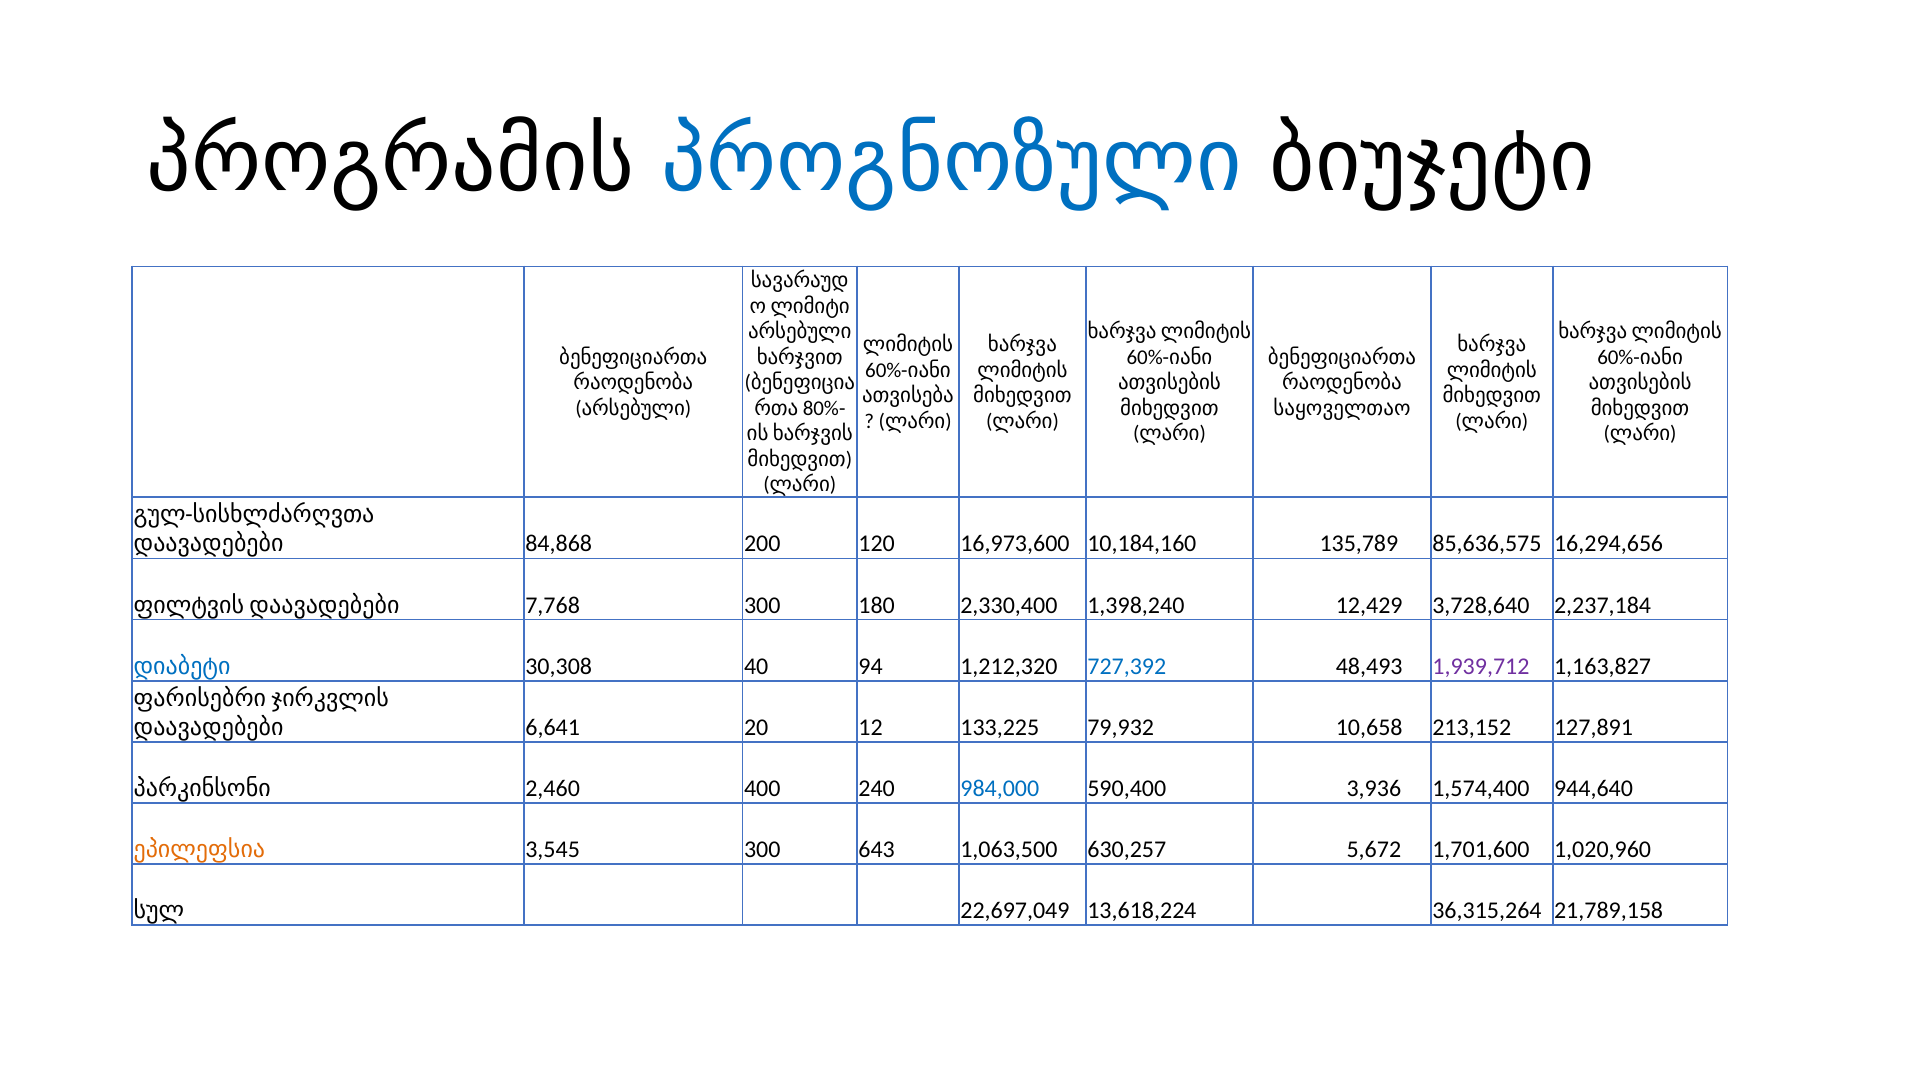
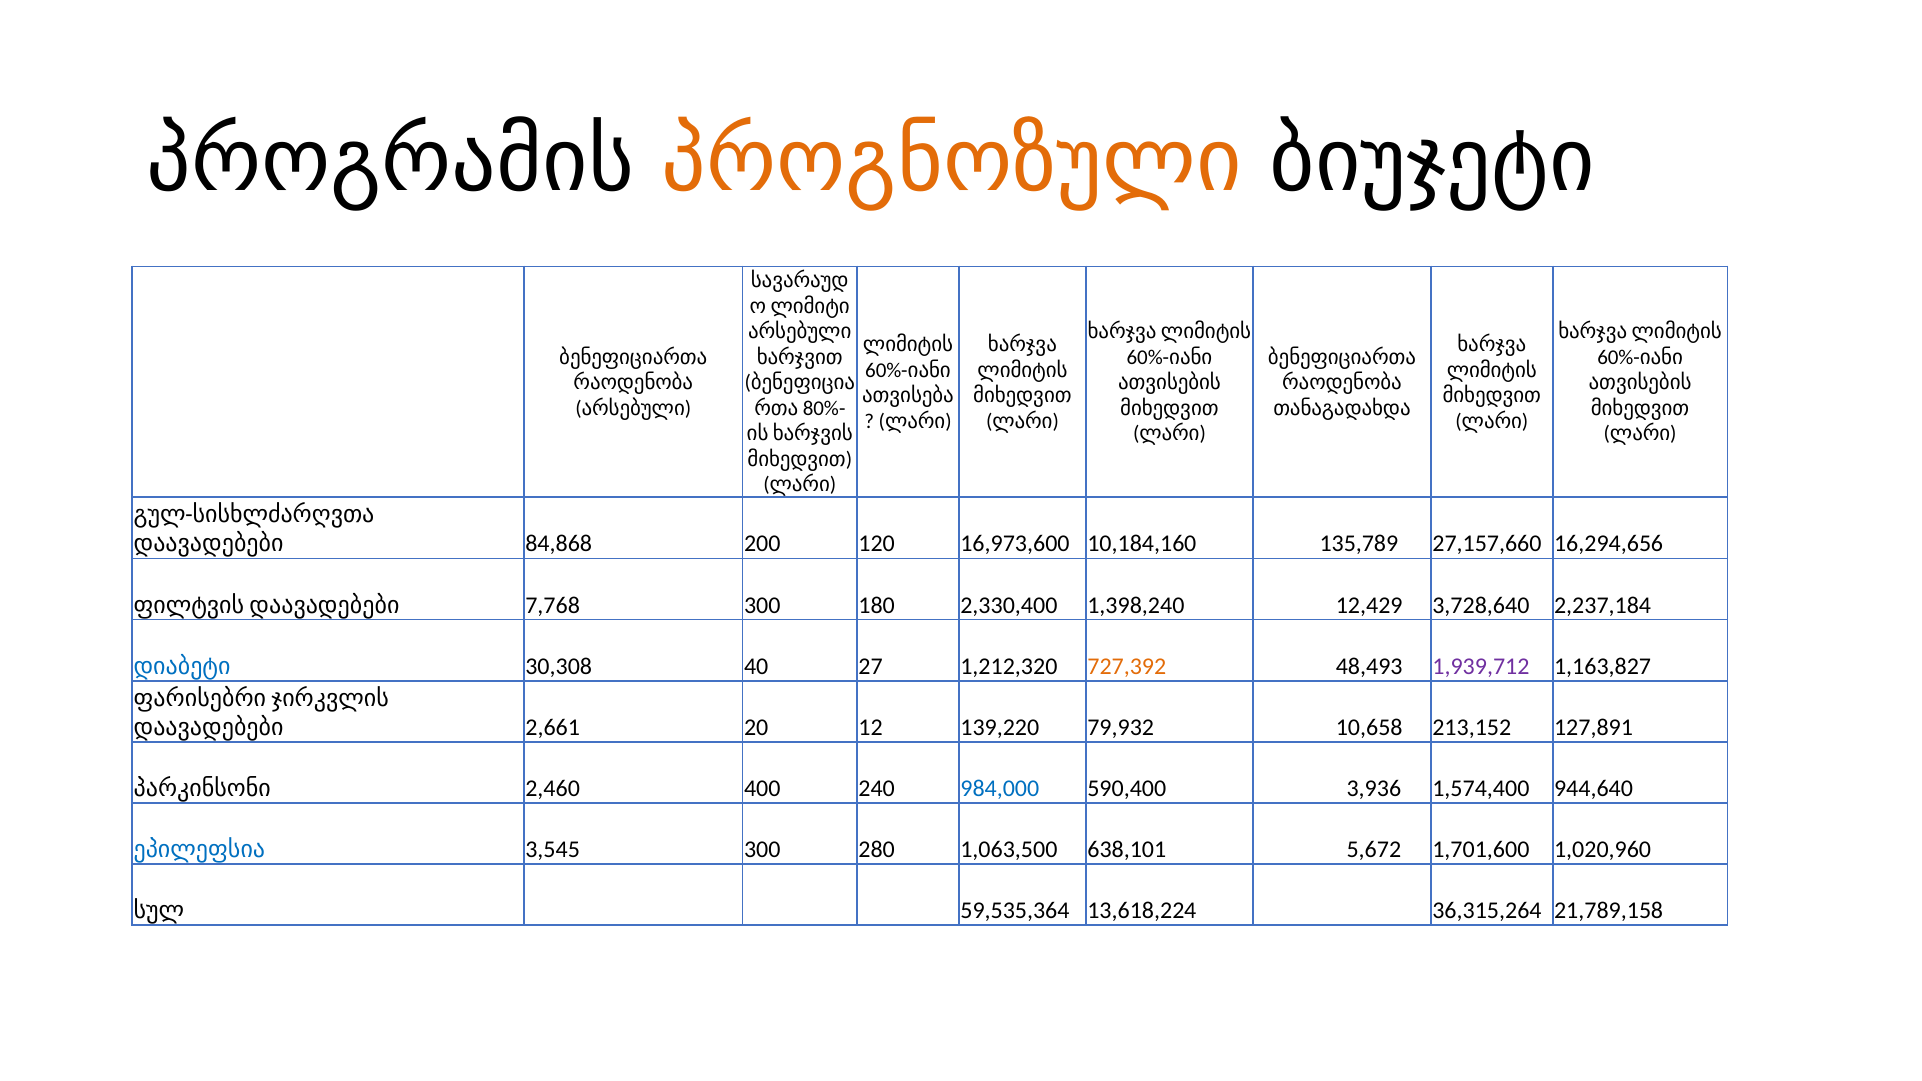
პროგნოზული colour: blue -> orange
საყოველთაო: საყოველთაო -> თანაგადახდა
85,636,575: 85,636,575 -> 27,157,660
94: 94 -> 27
727,392 colour: blue -> orange
6,641: 6,641 -> 2,661
133,225: 133,225 -> 139,220
ეპილეფსია colour: orange -> blue
643: 643 -> 280
630,257: 630,257 -> 638,101
22,697,049: 22,697,049 -> 59,535,364
